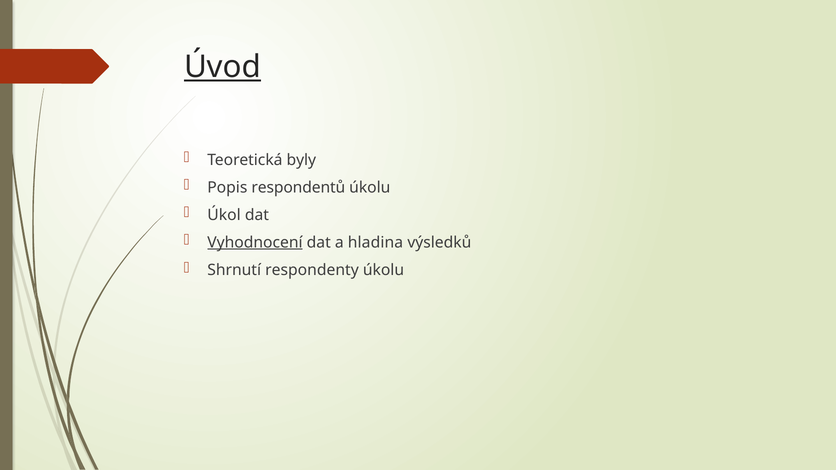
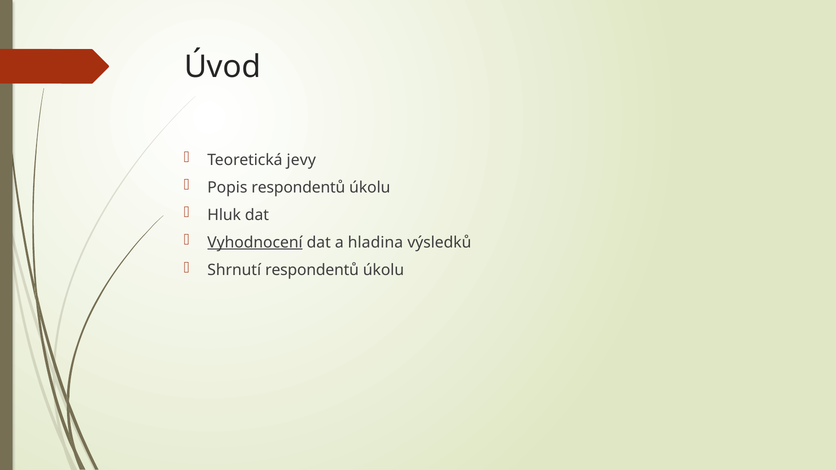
Úvod underline: present -> none
byly: byly -> jevy
Úkol: Úkol -> Hluk
Shrnutí respondenty: respondenty -> respondentů
